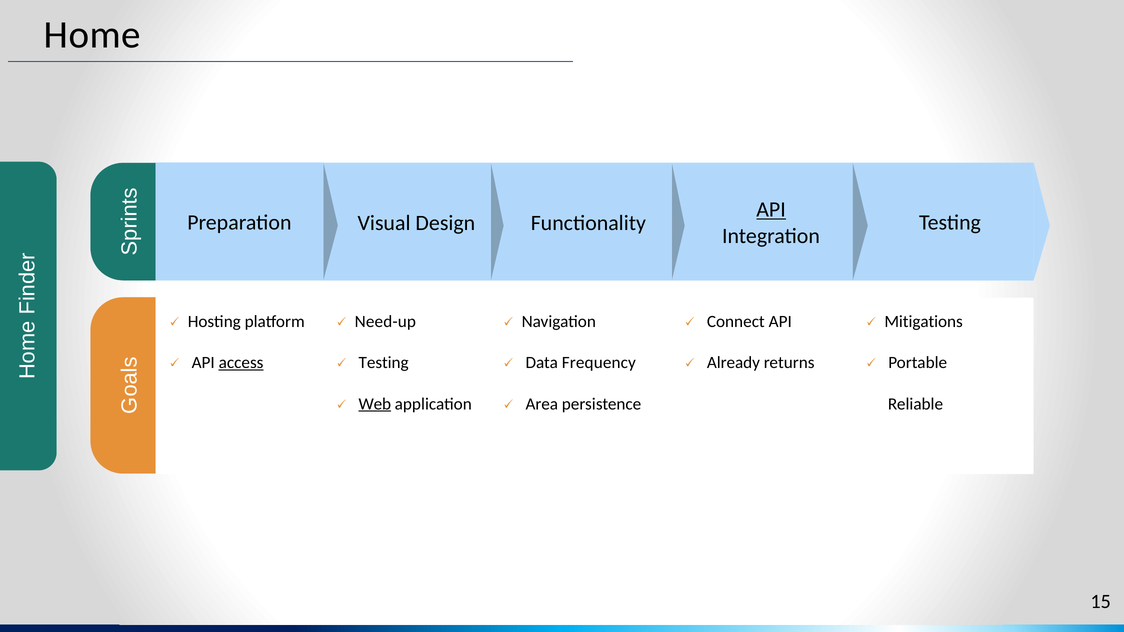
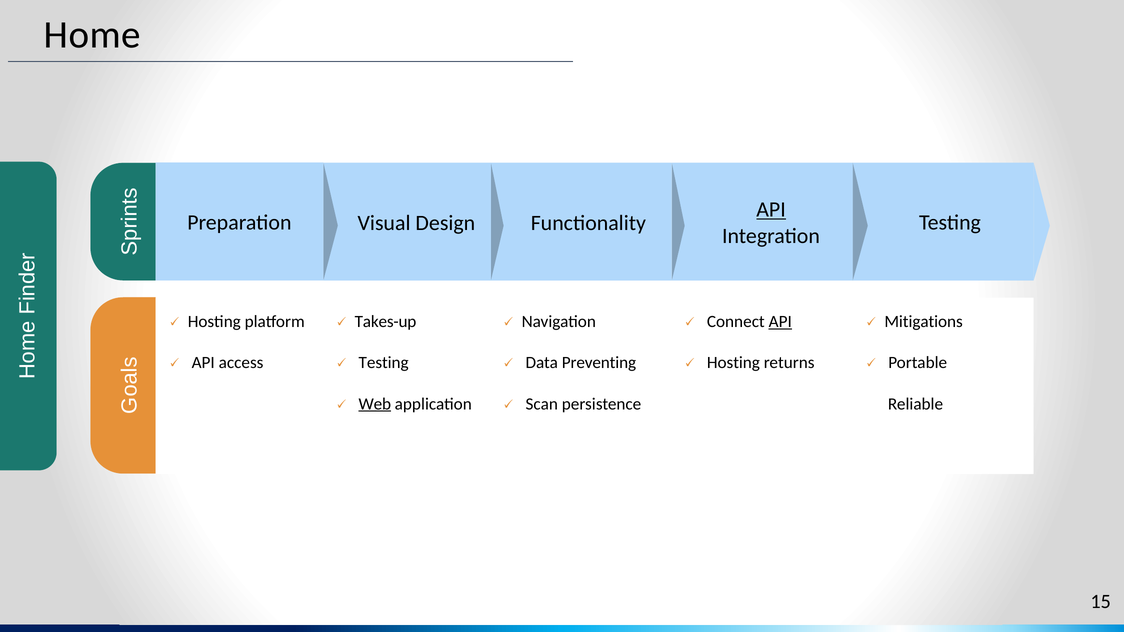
Need-up: Need-up -> Takes-up
API at (780, 322) underline: none -> present
access underline: present -> none
Frequency: Frequency -> Preventing
Already at (733, 363): Already -> Hosting
Area: Area -> Scan
